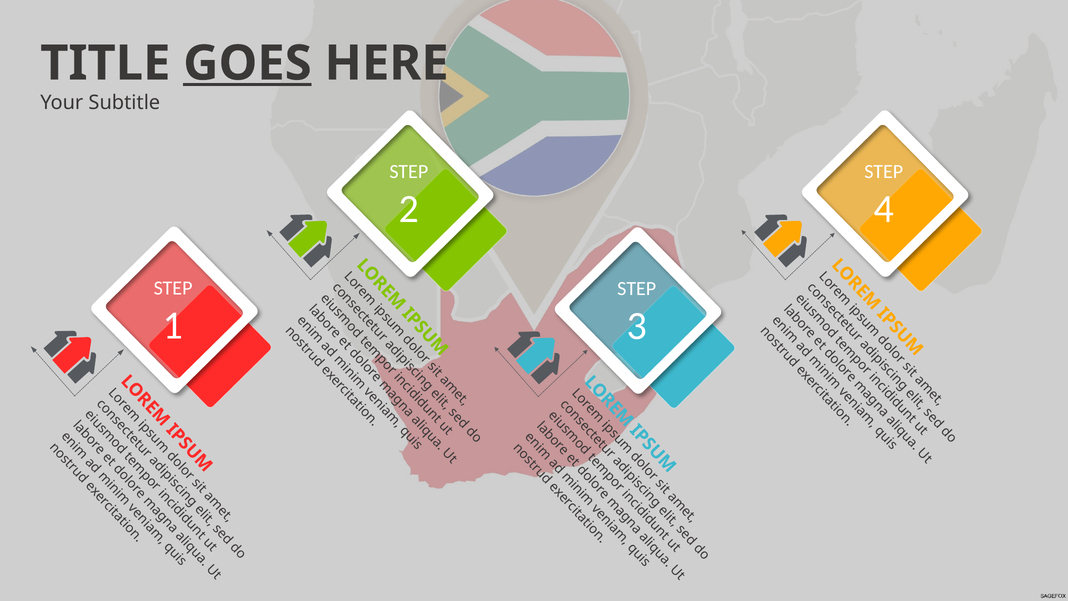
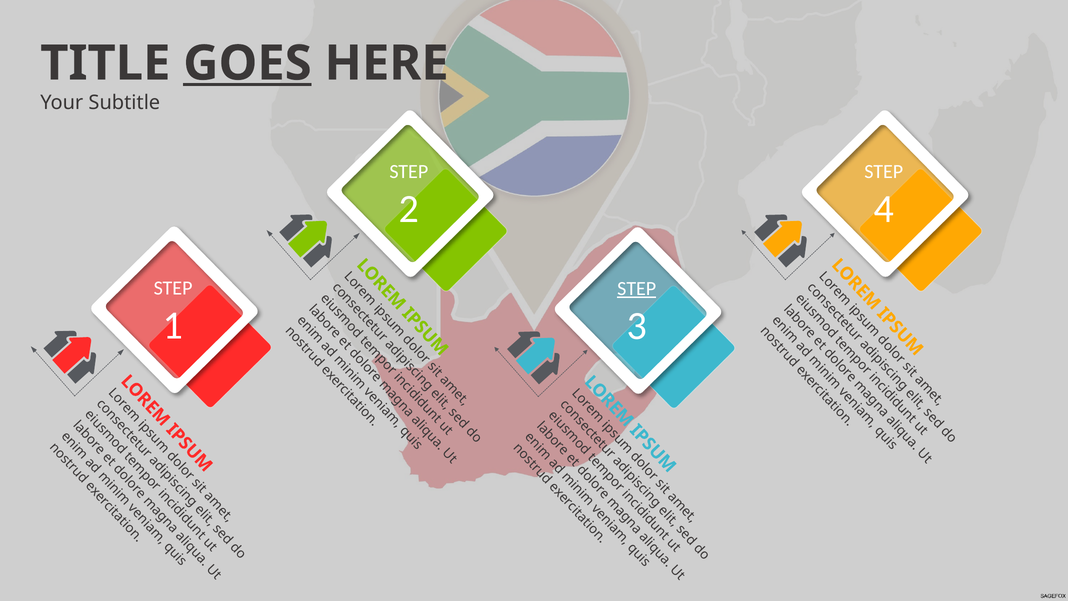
STEP at (637, 289) underline: none -> present
